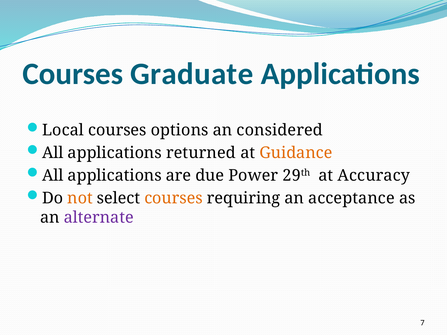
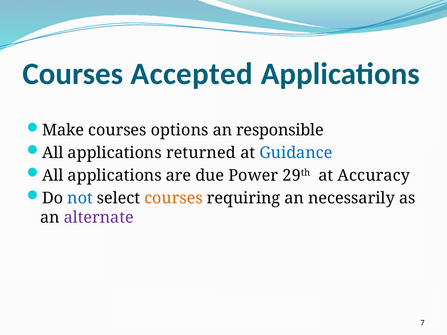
Graduate: Graduate -> Accepted
Local: Local -> Make
considered: considered -> responsible
Guidance colour: orange -> blue
not colour: orange -> blue
acceptance: acceptance -> necessarily
